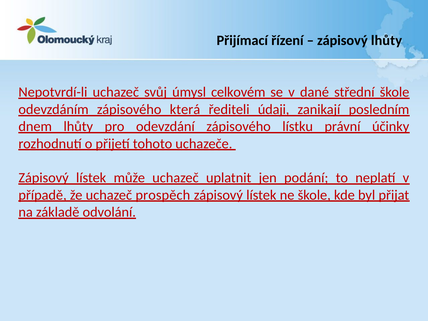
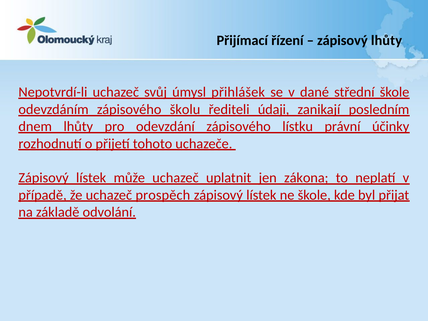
celkovém: celkovém -> přihlášek
která: která -> školu
podání: podání -> zákona
